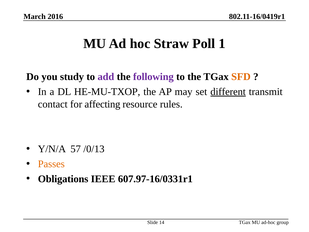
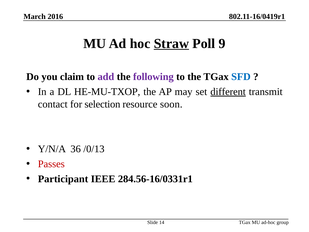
Straw underline: none -> present
1: 1 -> 9
study: study -> claim
SFD colour: orange -> blue
affecting: affecting -> selection
rules: rules -> soon
57: 57 -> 36
Passes colour: orange -> red
Obligations: Obligations -> Participant
607.97-16/0331r1: 607.97-16/0331r1 -> 284.56-16/0331r1
